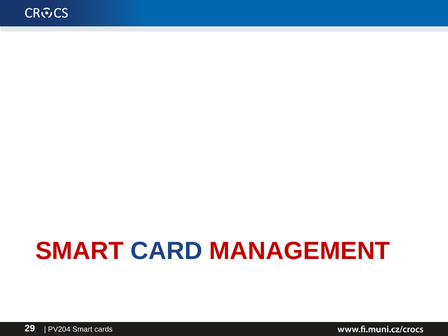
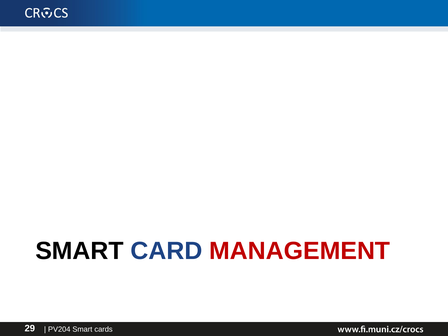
SMART at (80, 251) colour: red -> black
